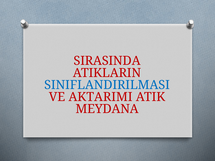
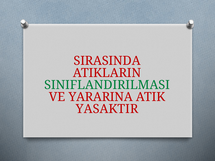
SINIFLANDIRILMASI colour: blue -> green
AKTARIMI: AKTARIMI -> YARARINA
MEYDANA: MEYDANA -> YASAKTIR
